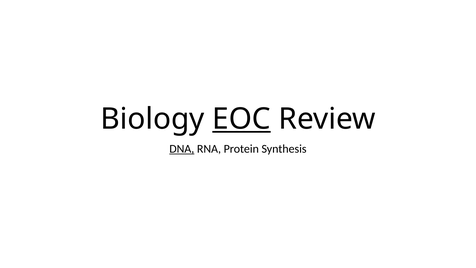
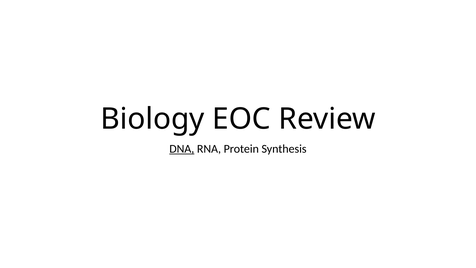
EOC underline: present -> none
